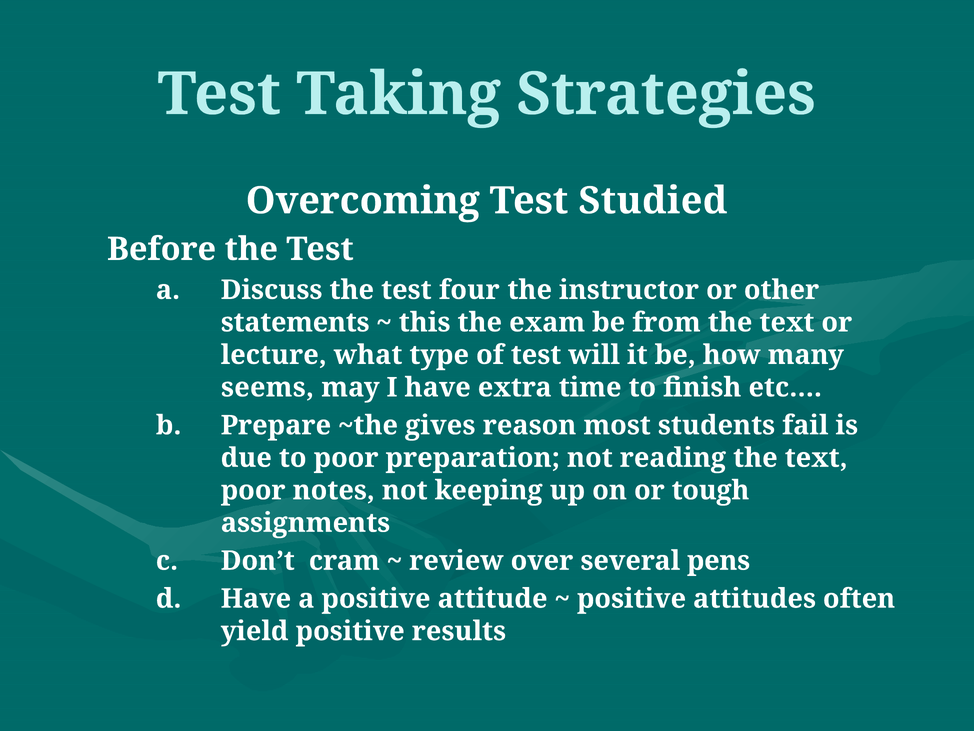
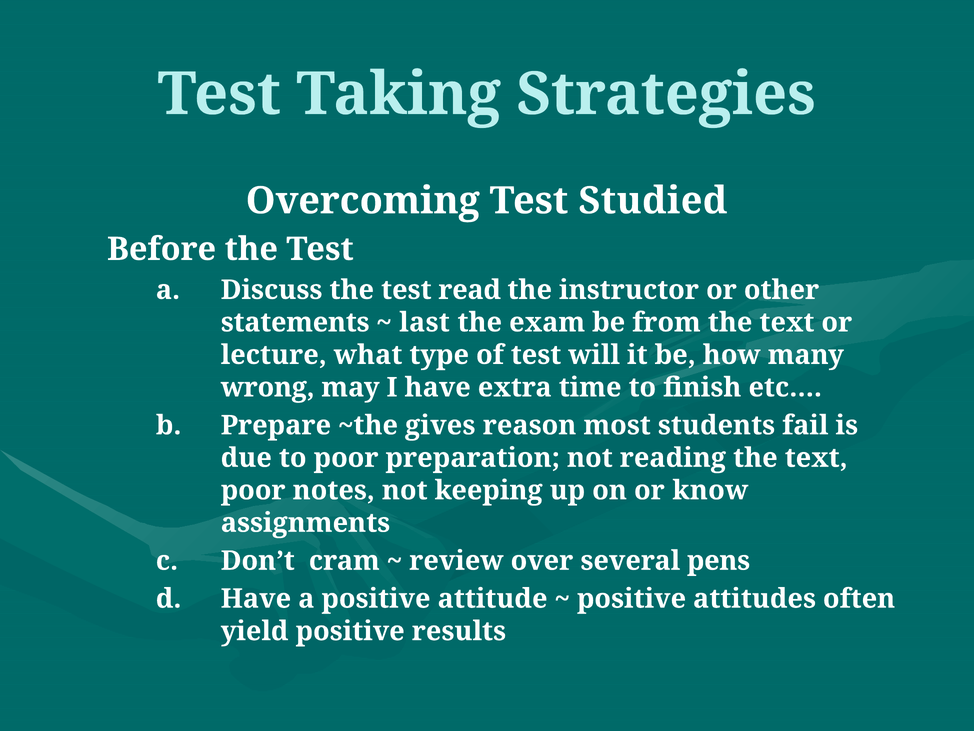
four: four -> read
this: this -> last
seems: seems -> wrong
tough: tough -> know
